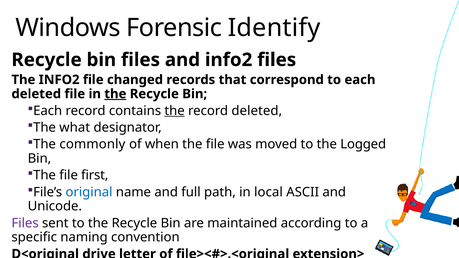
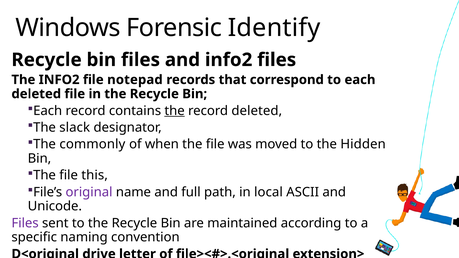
changed: changed -> notepad
the at (115, 94) underline: present -> none
what: what -> slack
Logged: Logged -> Hidden
first: first -> this
original colour: blue -> purple
